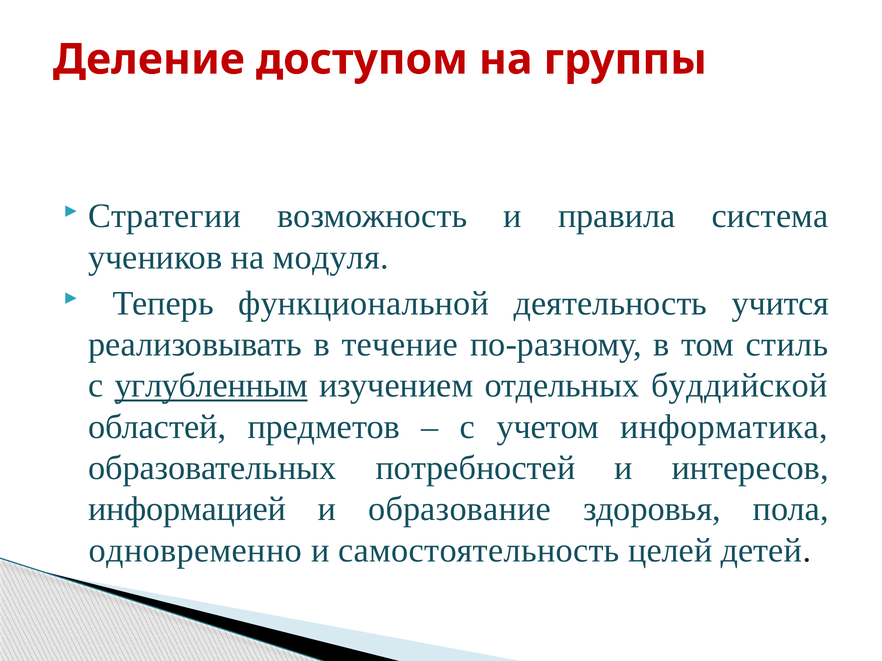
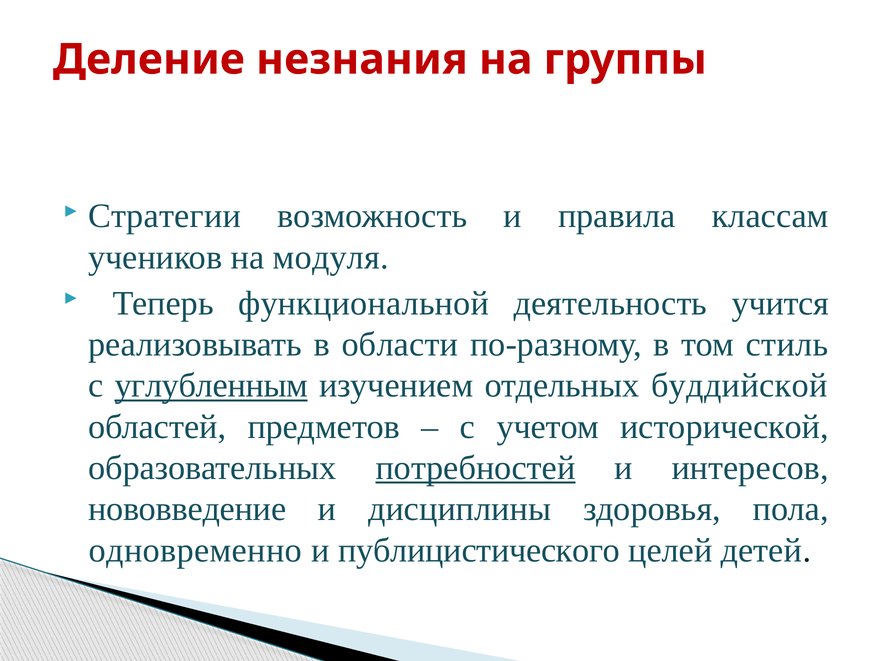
доступом: доступом -> незнания
система: система -> классам
течение: течение -> области
информатика: информатика -> исторической
потребностей underline: none -> present
информацией: информацией -> нововведение
образование: образование -> дисциплины
самостоятельность: самостоятельность -> публицистического
